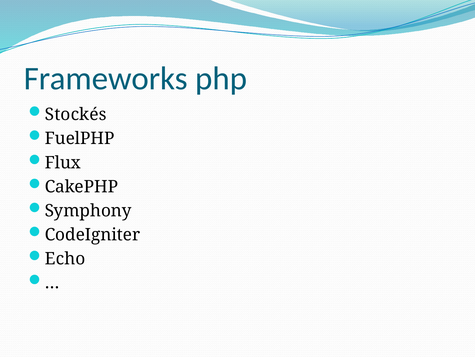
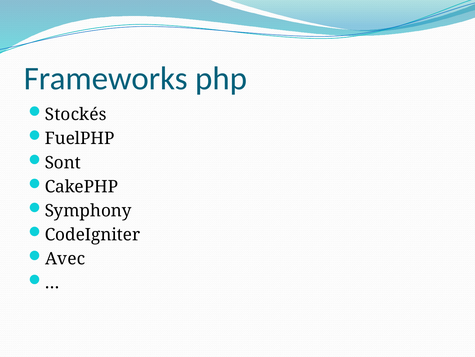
Flux: Flux -> Sont
Echo: Echo -> Avec
